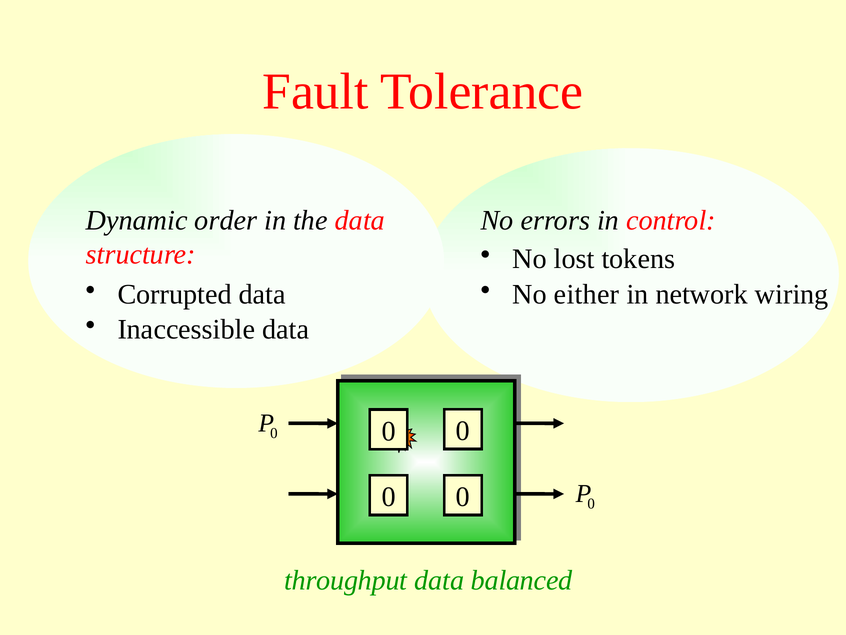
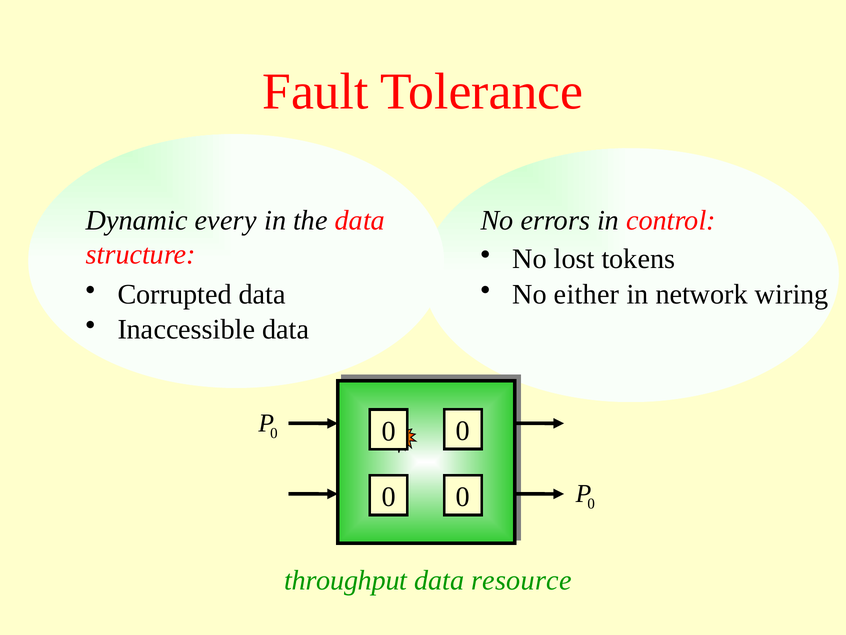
order: order -> every
balanced: balanced -> resource
